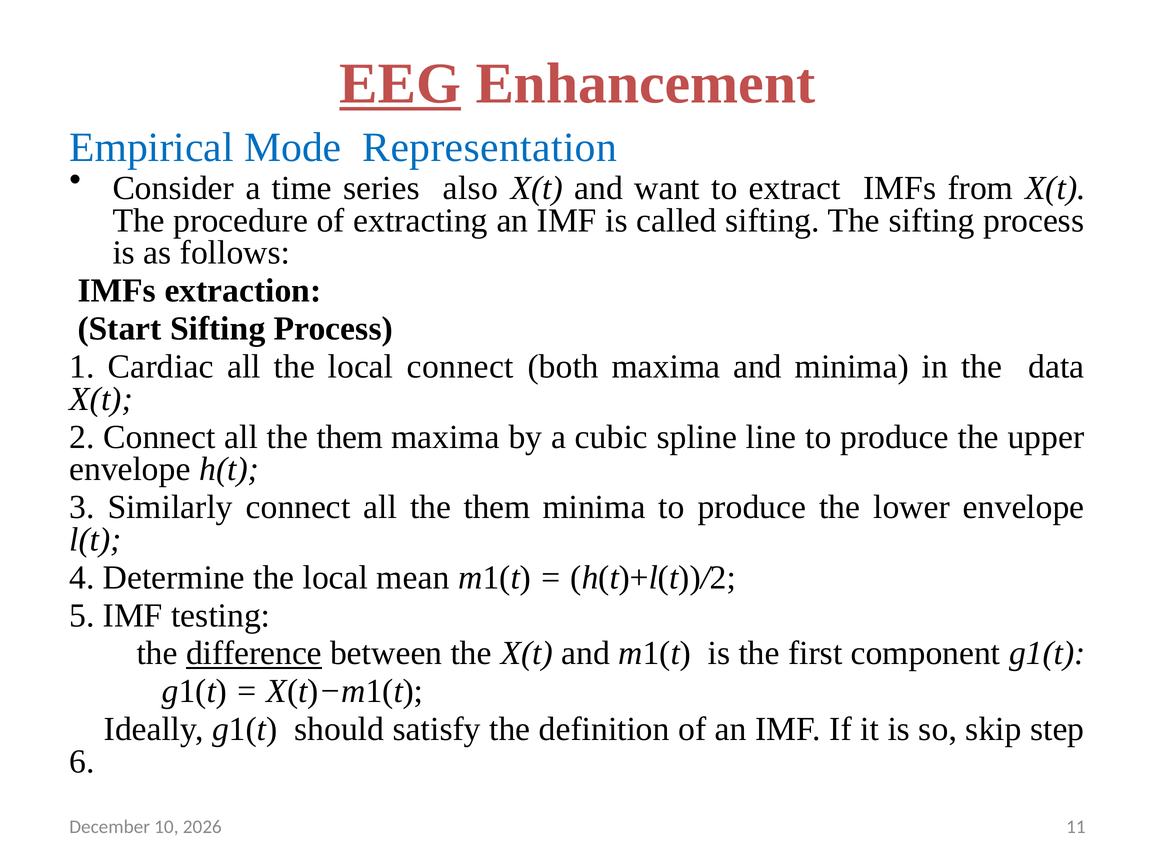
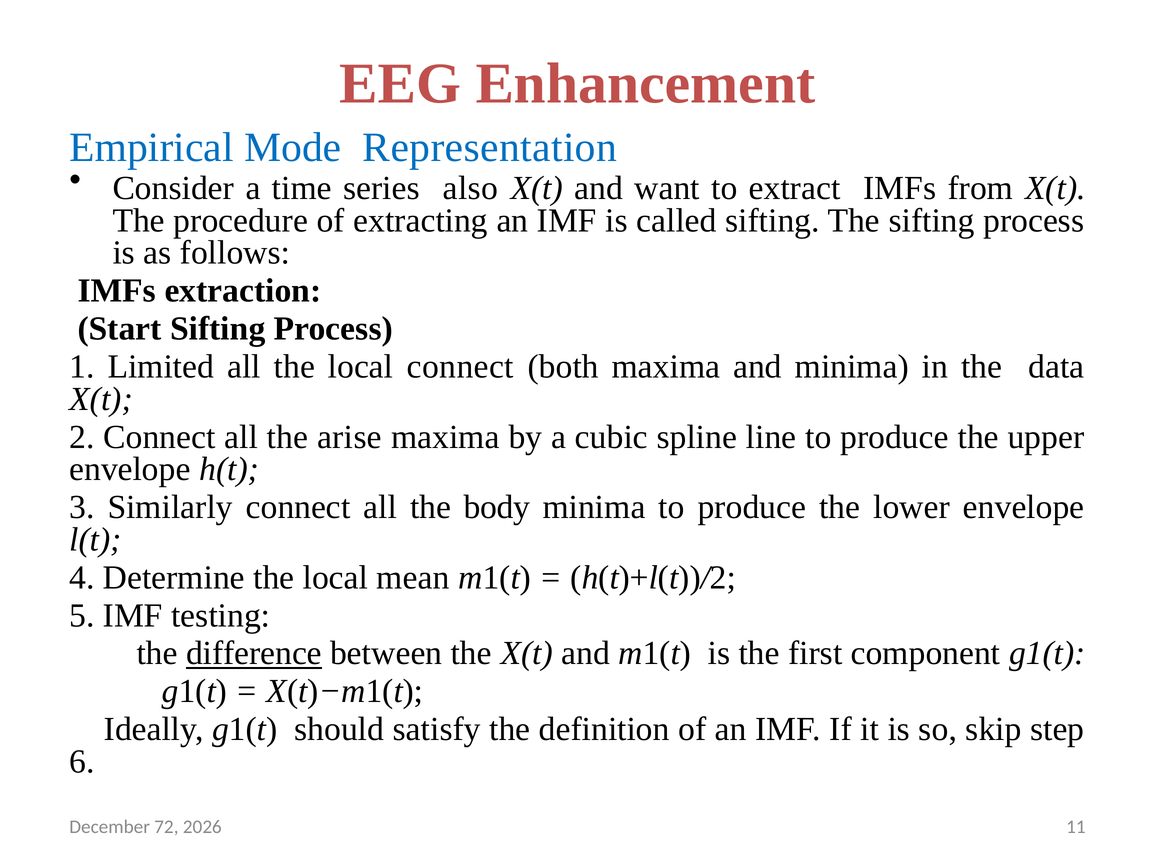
EEG underline: present -> none
Cardiac: Cardiac -> Limited
them at (350, 437): them -> arise
them at (497, 507): them -> body
10: 10 -> 72
